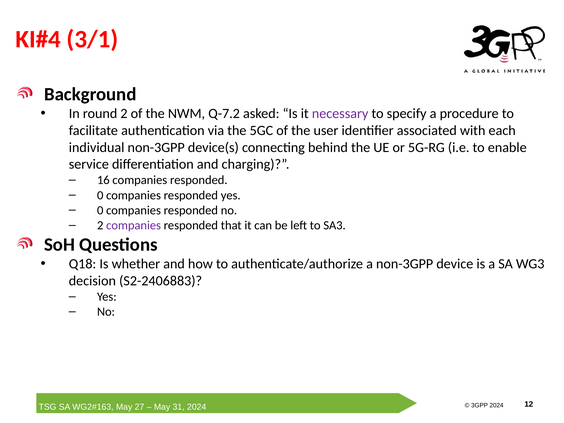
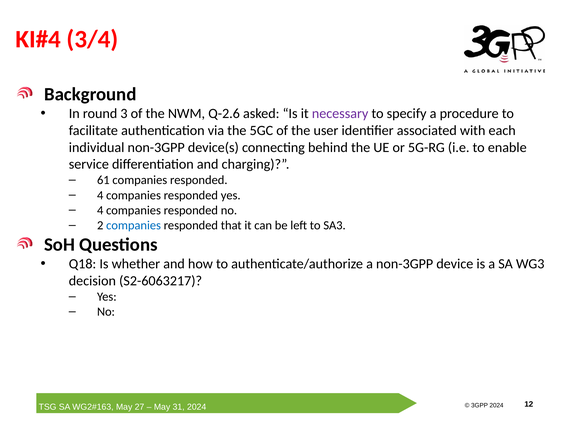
3/1: 3/1 -> 3/4
round 2: 2 -> 3
Q-7.2: Q-7.2 -> Q-2.6
16: 16 -> 61
0 at (100, 195): 0 -> 4
0 at (100, 210): 0 -> 4
companies at (134, 225) colour: purple -> blue
S2-2406883: S2-2406883 -> S2-6063217
